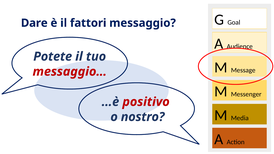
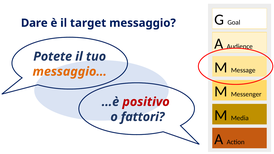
fattori: fattori -> target
messaggio… colour: red -> orange
nostro: nostro -> fattori
